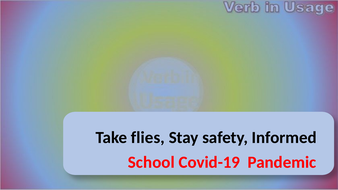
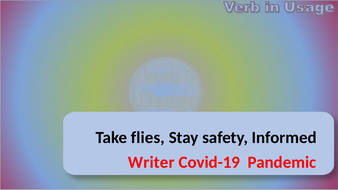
School: School -> Writer
